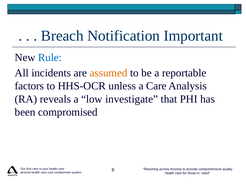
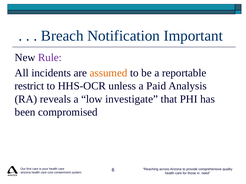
Rule colour: blue -> purple
factors: factors -> restrict
a Care: Care -> Paid
